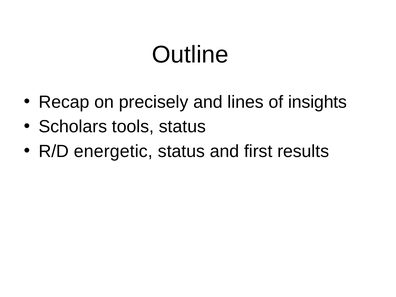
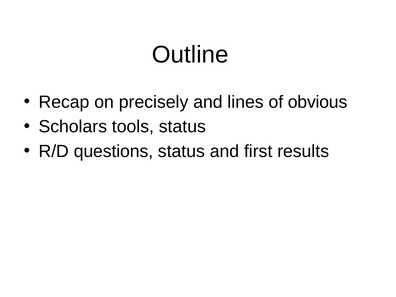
insights: insights -> obvious
energetic: energetic -> questions
